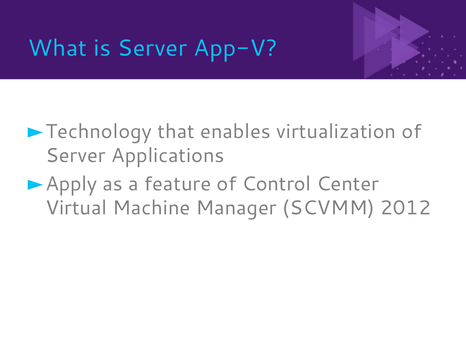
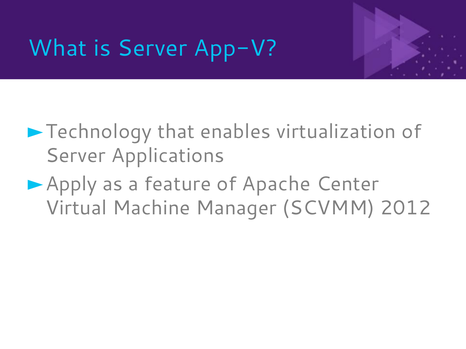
Control: Control -> Apache
